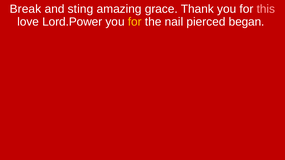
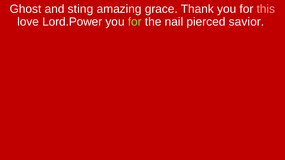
Break: Break -> Ghost
for at (135, 22) colour: yellow -> light green
began: began -> savior
